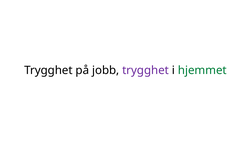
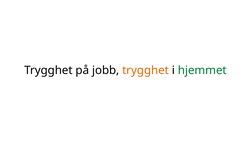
trygghet at (146, 70) colour: purple -> orange
